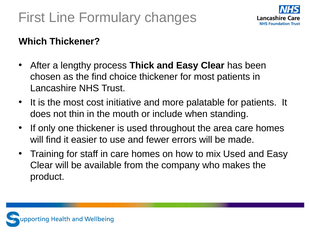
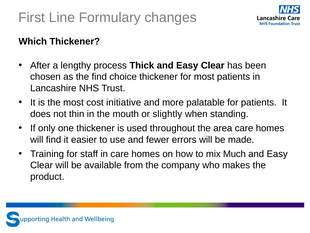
include: include -> slightly
mix Used: Used -> Much
